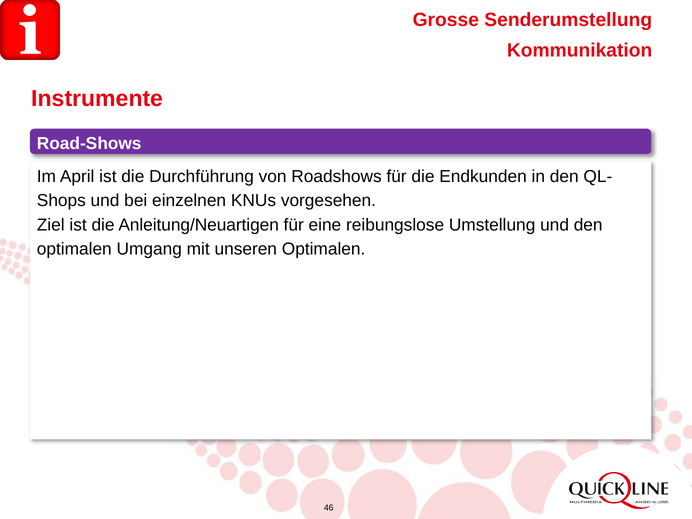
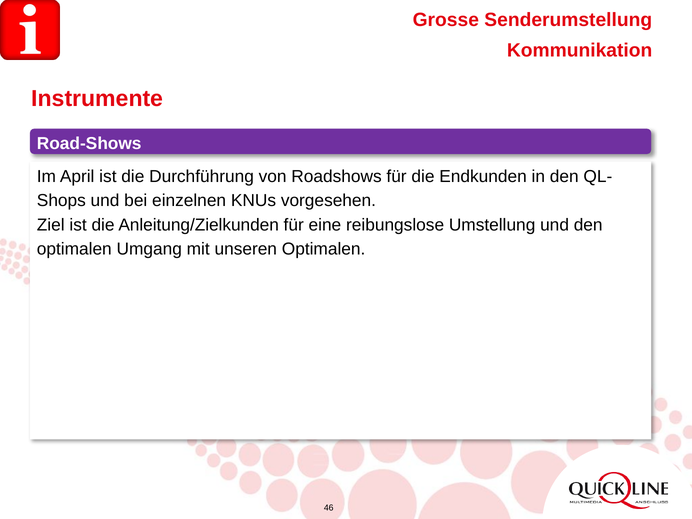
Anleitung/Neuartigen: Anleitung/Neuartigen -> Anleitung/Zielkunden
